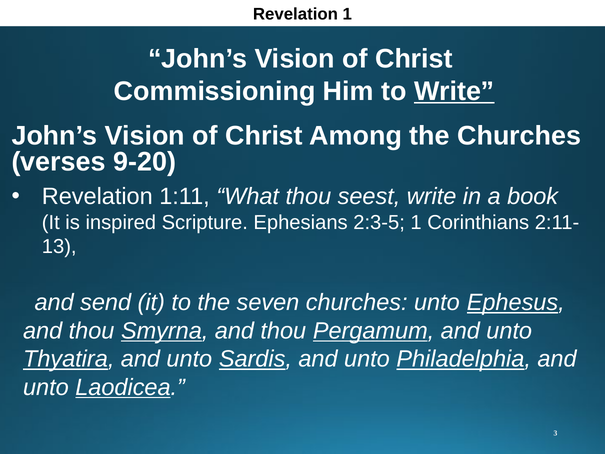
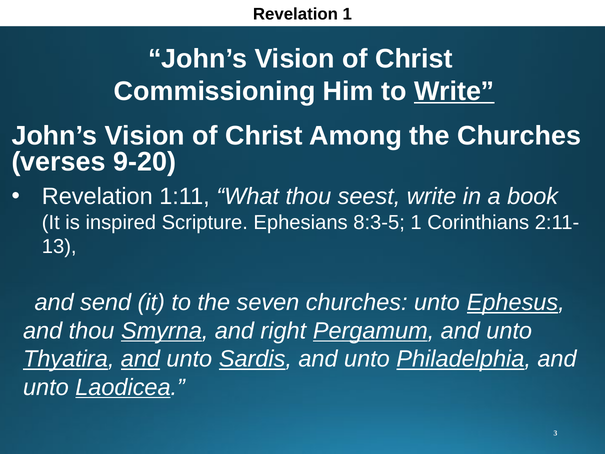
2:3-5: 2:3-5 -> 8:3-5
Smyrna and thou: thou -> right
and at (140, 359) underline: none -> present
